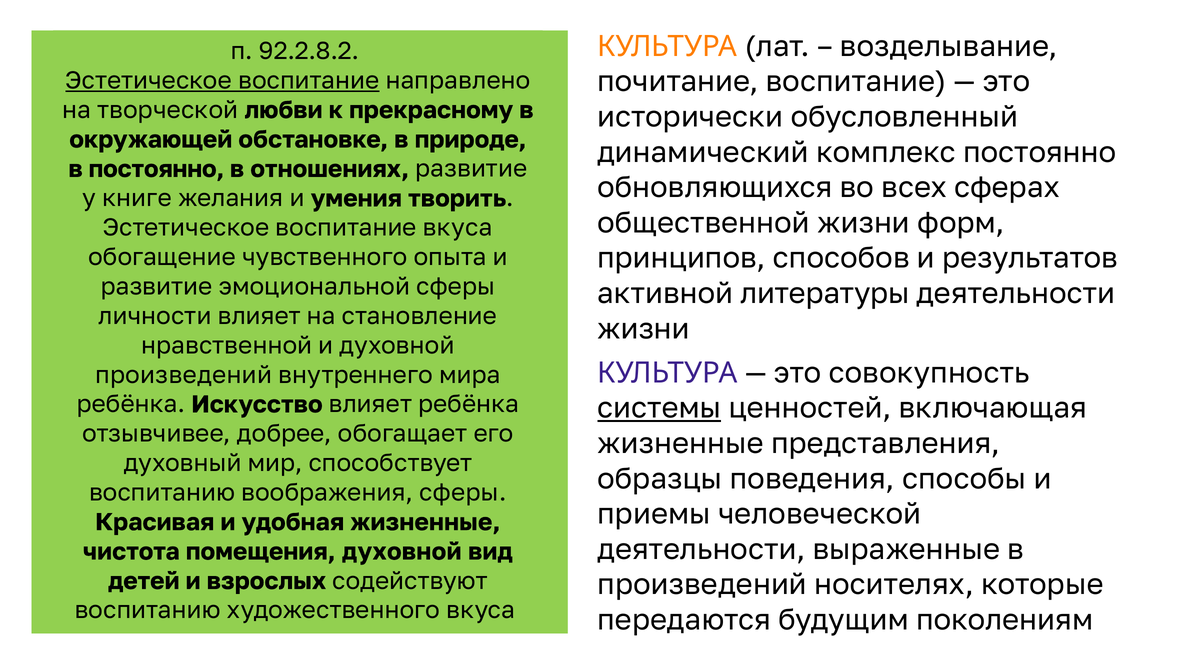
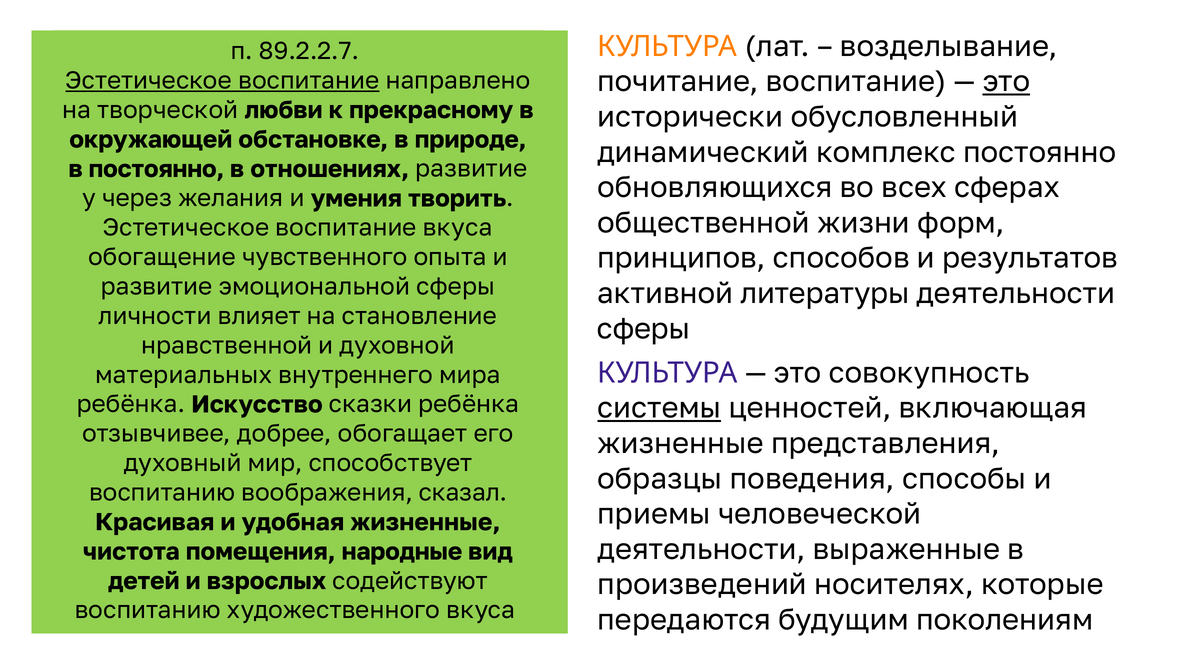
92.2.8.2: 92.2.8.2 -> 89.2.2.7
это at (1006, 82) underline: none -> present
книге: книге -> через
жизни at (643, 329): жизни -> сферы
произведений at (184, 375): произведений -> материальных
Искусство влияет: влияет -> сказки
воображения сферы: сферы -> сказал
помещения духовной: духовной -> народные
